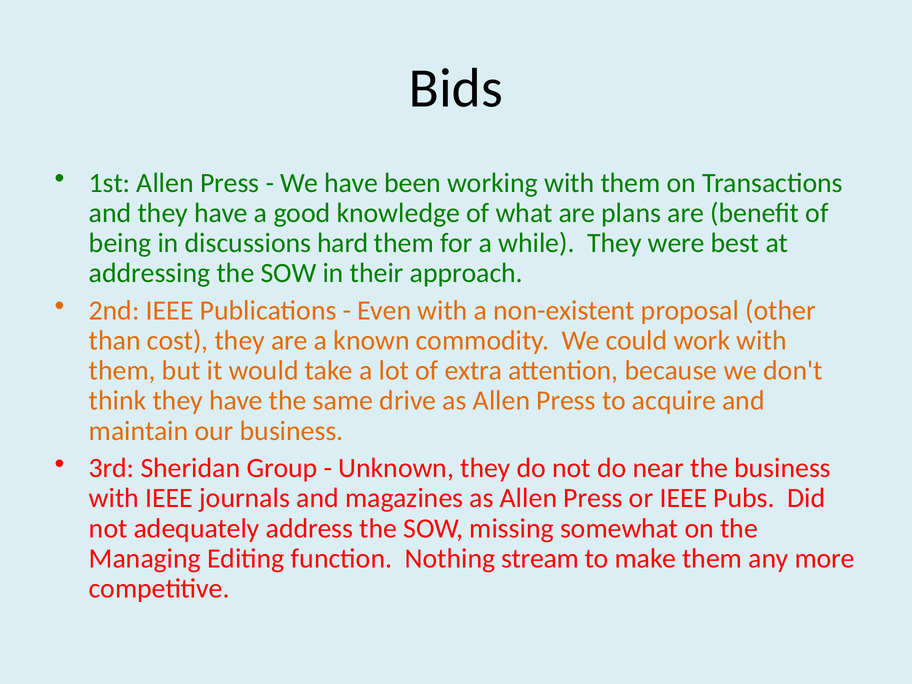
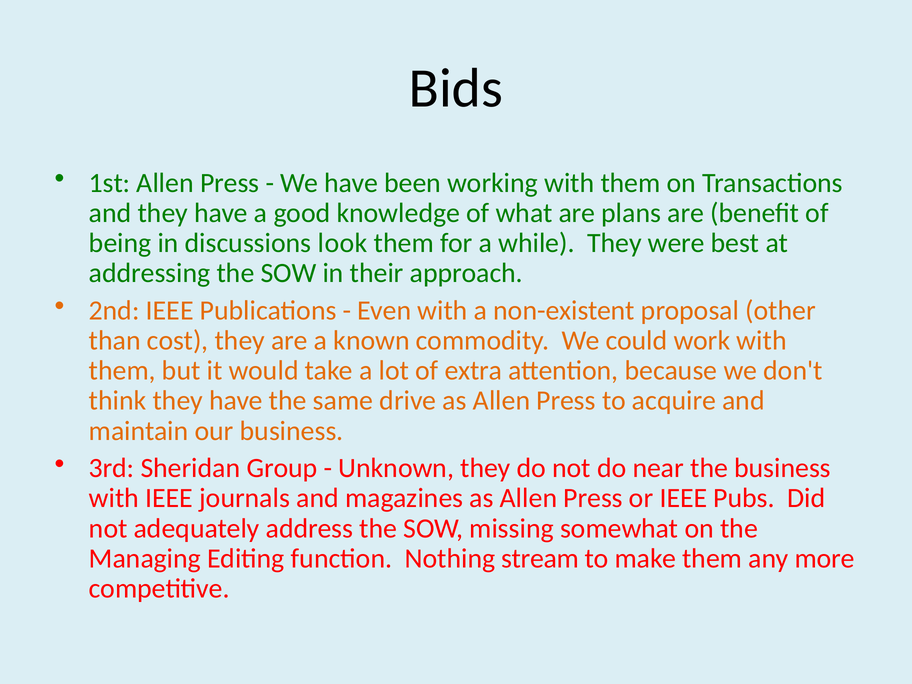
hard: hard -> look
